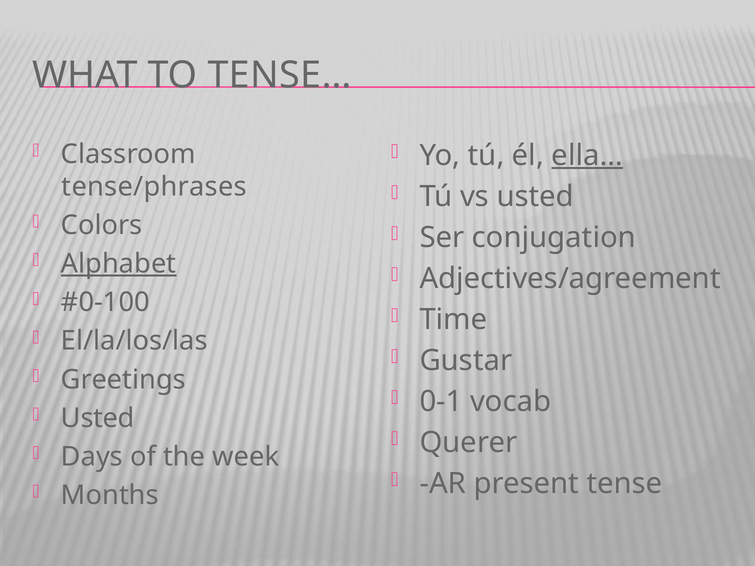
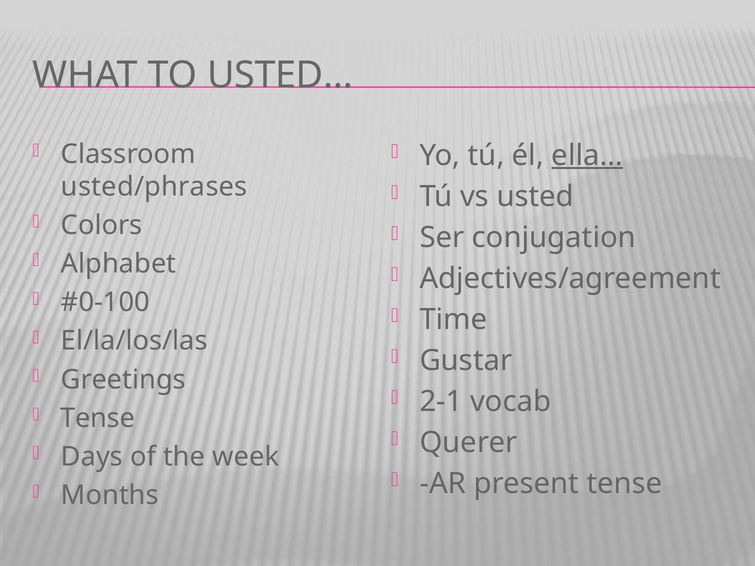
TENSE…: TENSE… -> USTED…
tense/phrases: tense/phrases -> usted/phrases
Alphabet underline: present -> none
0-1: 0-1 -> 2-1
Usted at (98, 418): Usted -> Tense
